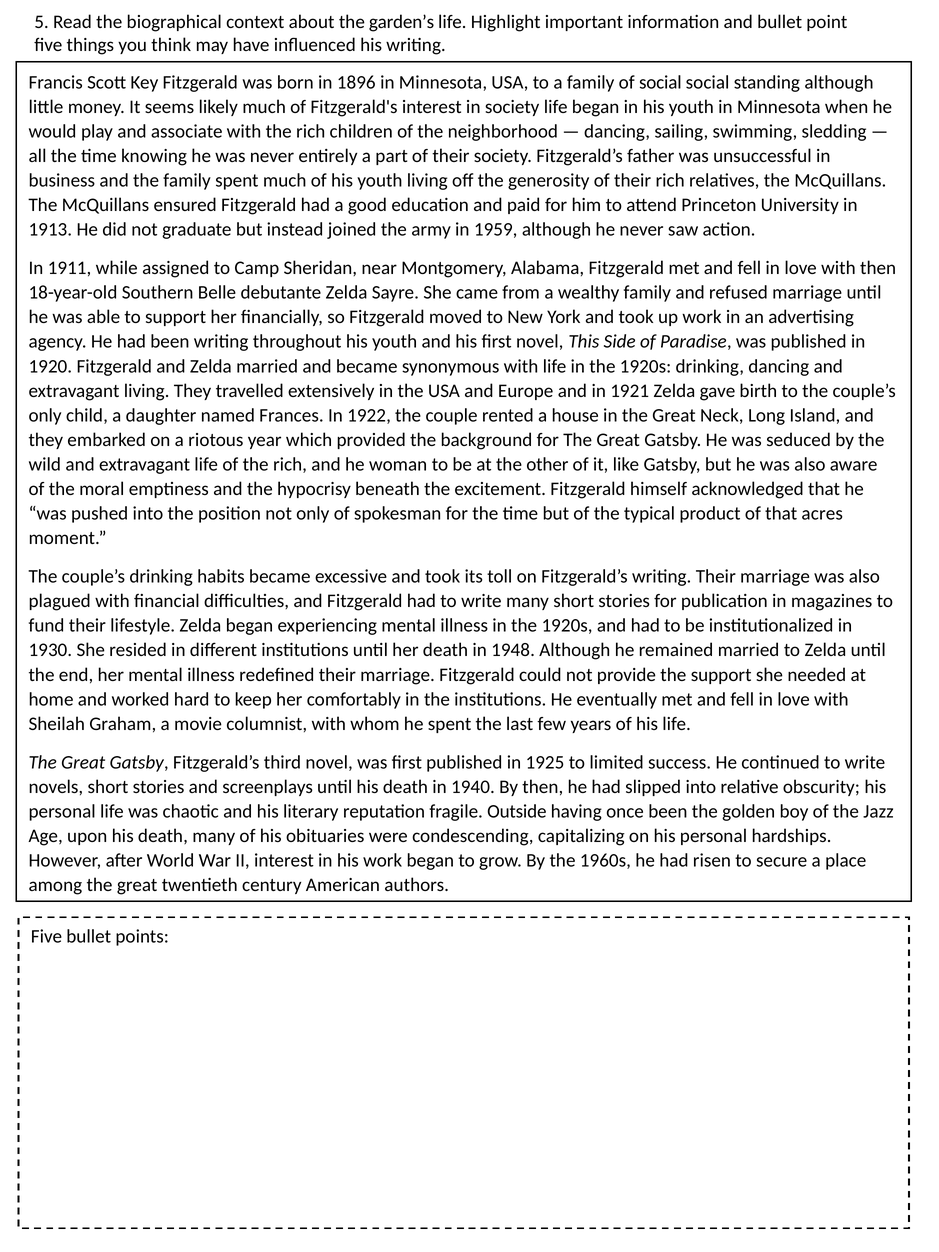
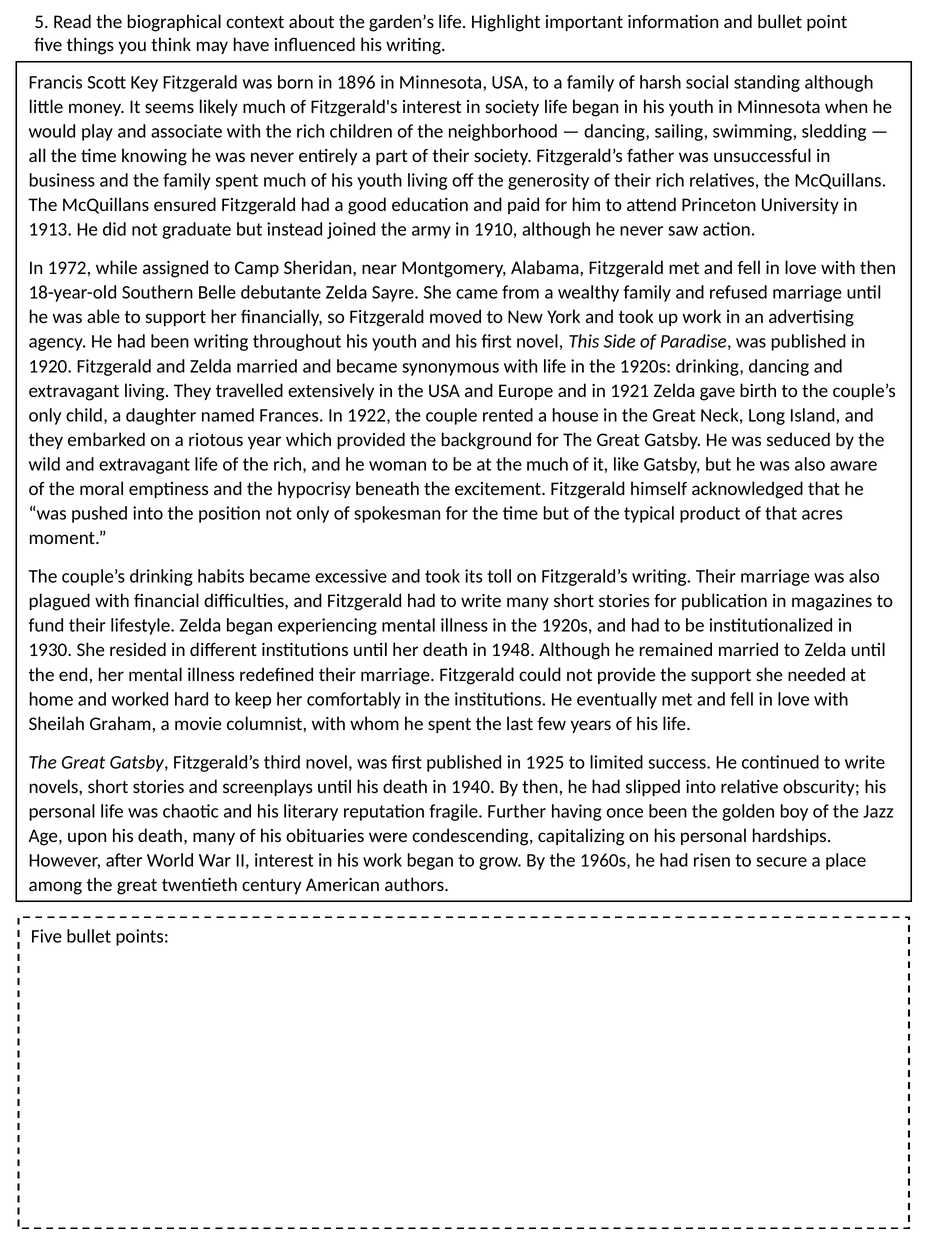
of social: social -> harsh
1959: 1959 -> 1910
1911: 1911 -> 1972
the other: other -> much
Outside: Outside -> Further
